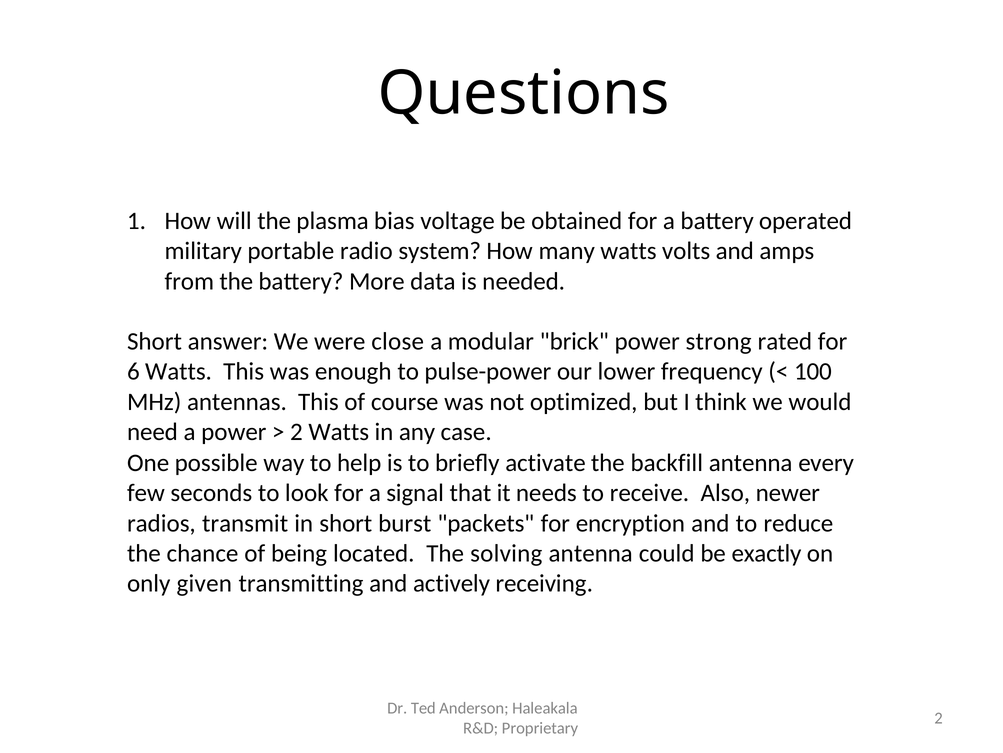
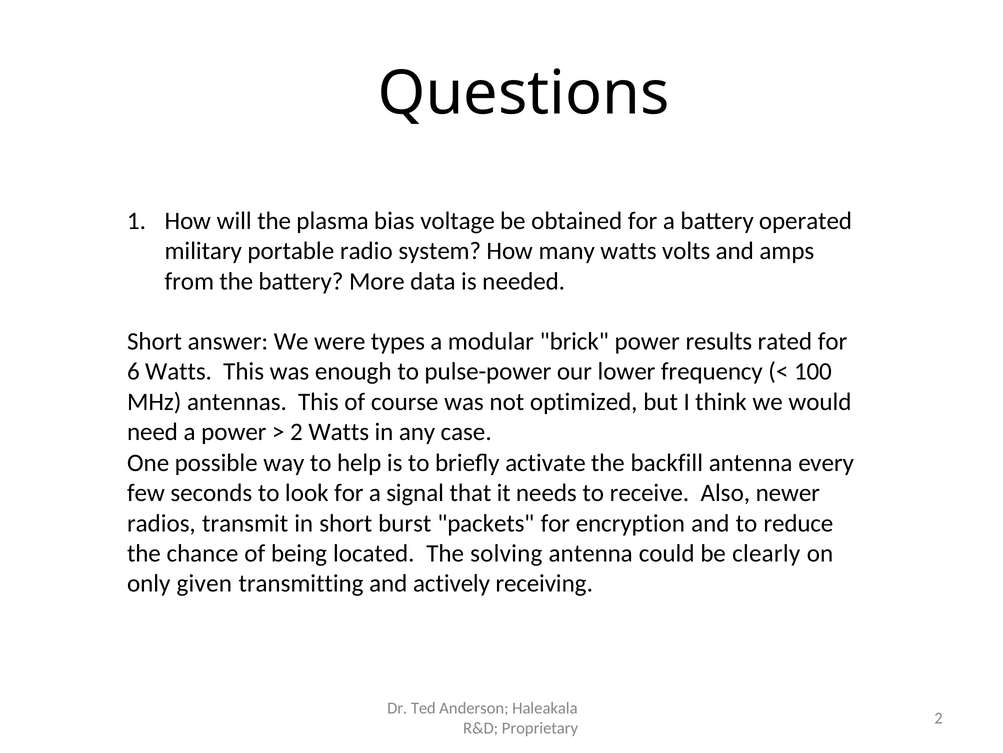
close: close -> types
strong: strong -> results
exactly: exactly -> clearly
